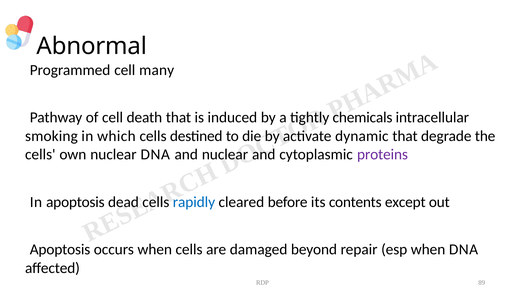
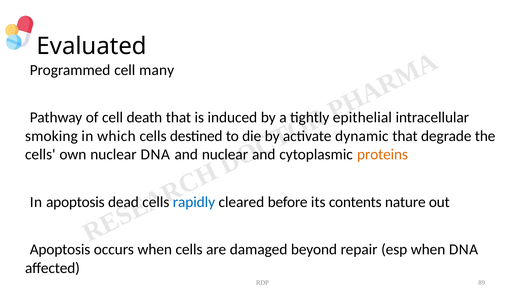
Abnormal: Abnormal -> Evaluated
chemicals: chemicals -> epithelial
proteins colour: purple -> orange
except: except -> nature
